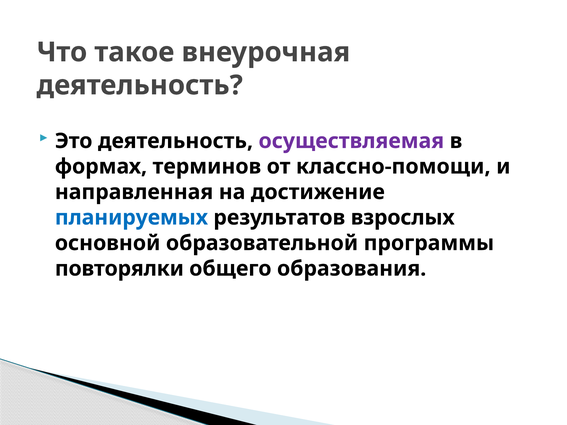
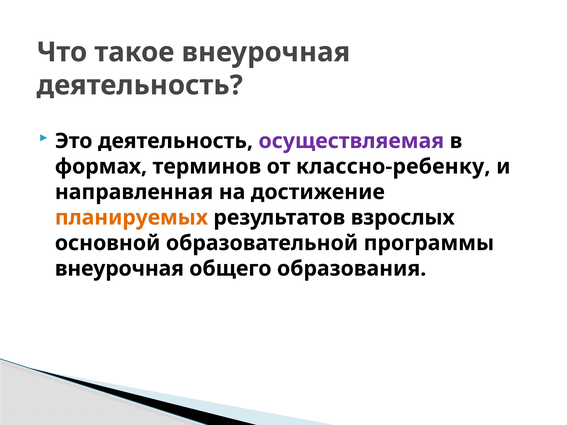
классно-помощи: классно-помощи -> классно-ребенку
планируемых colour: blue -> orange
повторялки at (119, 269): повторялки -> внеурочная
